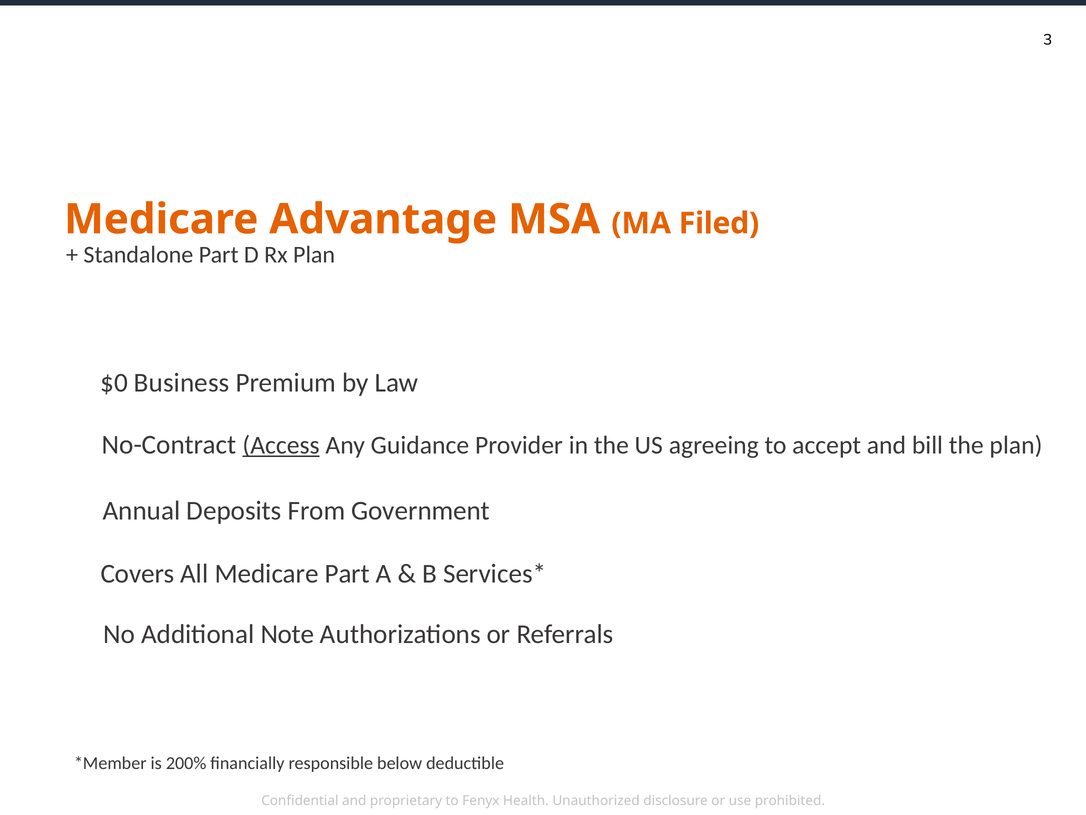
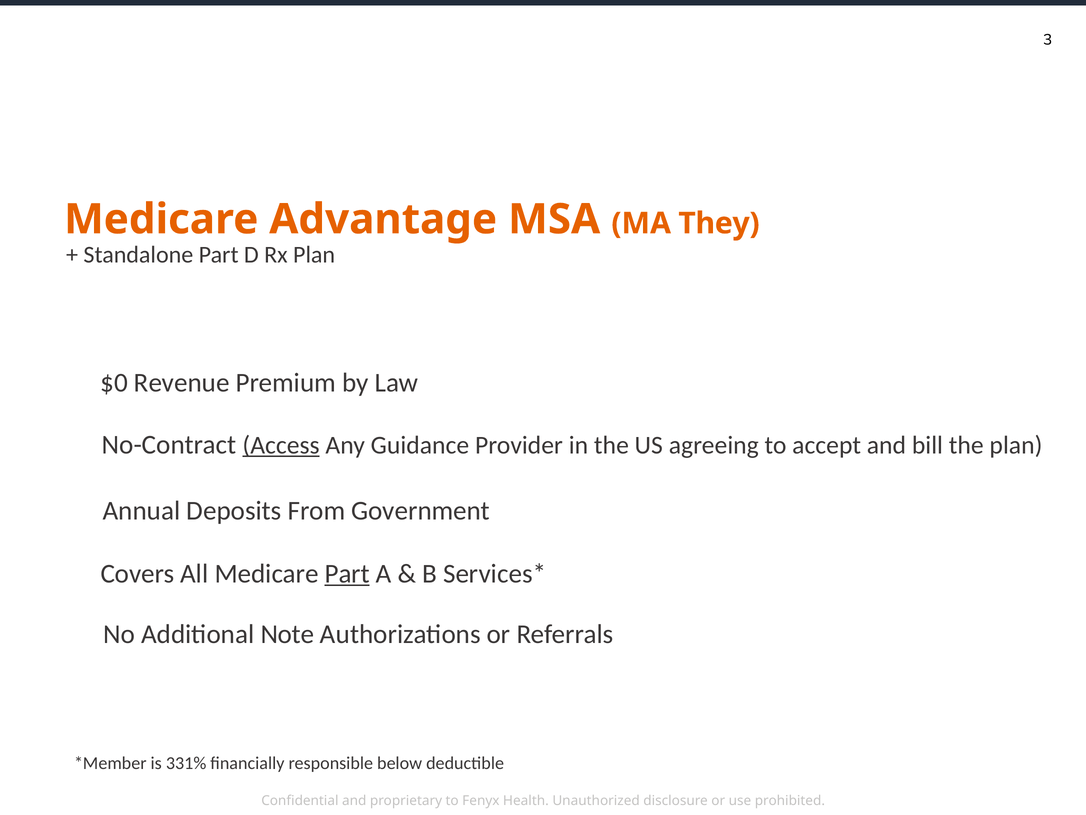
Filed: Filed -> They
Business: Business -> Revenue
Part at (347, 573) underline: none -> present
200%: 200% -> 331%
